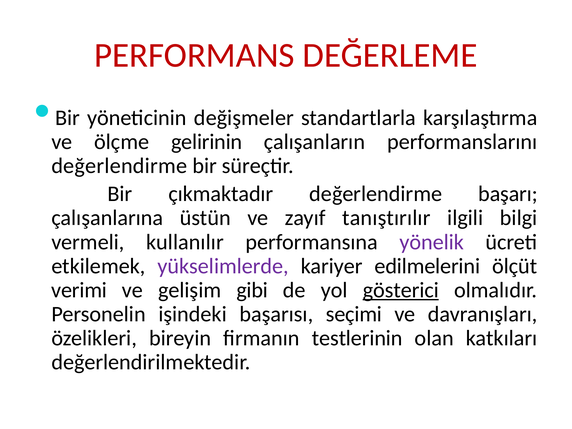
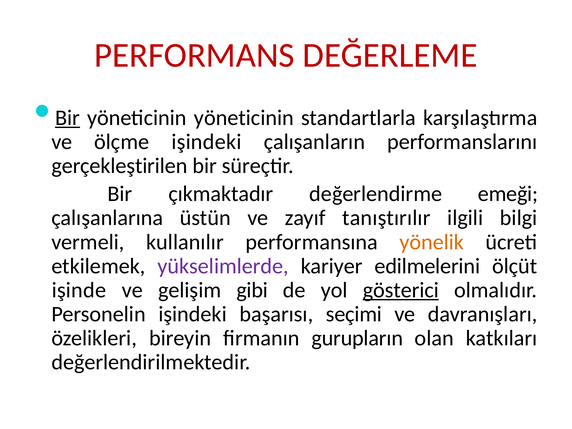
Bir at (68, 118) underline: none -> present
yöneticinin değişmeler: değişmeler -> yöneticinin
ölçme gelirinin: gelirinin -> işindeki
değerlendirme at (119, 166): değerlendirme -> gerçekleştirilen
başarı: başarı -> emeği
yönelik colour: purple -> orange
verimi: verimi -> işinde
testlerinin: testlerinin -> gurupların
